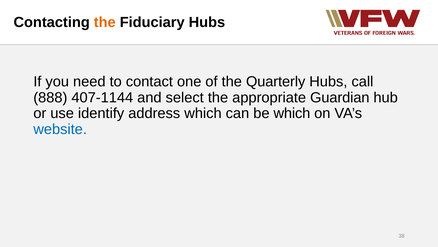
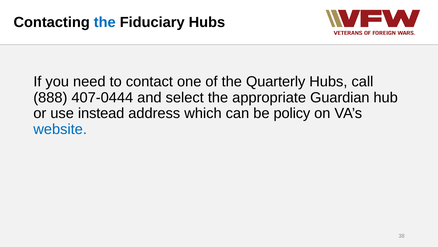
the at (105, 22) colour: orange -> blue
407-1144: 407-1144 -> 407-0444
identify: identify -> instead
be which: which -> policy
